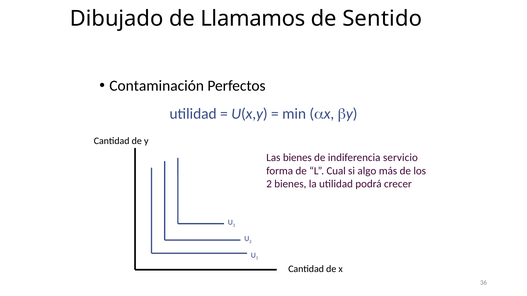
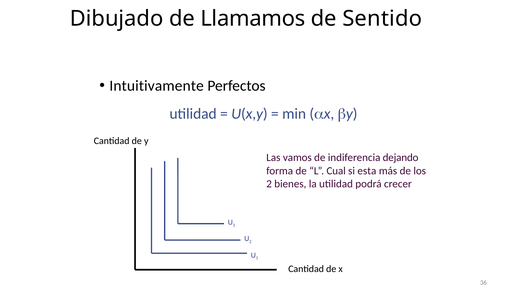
Contaminación: Contaminación -> Intuitivamente
Las bienes: bienes -> vamos
servicio: servicio -> dejando
algo: algo -> esta
